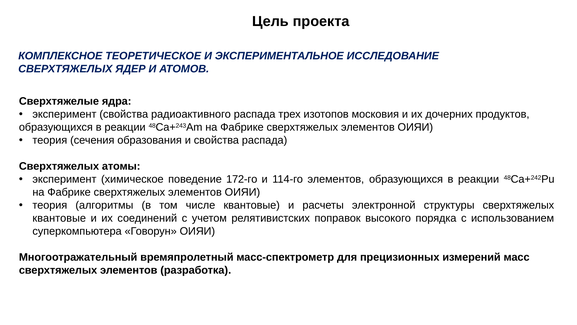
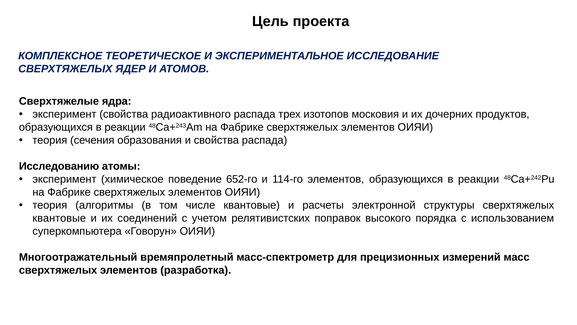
Сверхтяжелых at (59, 166): Сверхтяжелых -> Исследованию
172-го: 172-го -> 652-го
